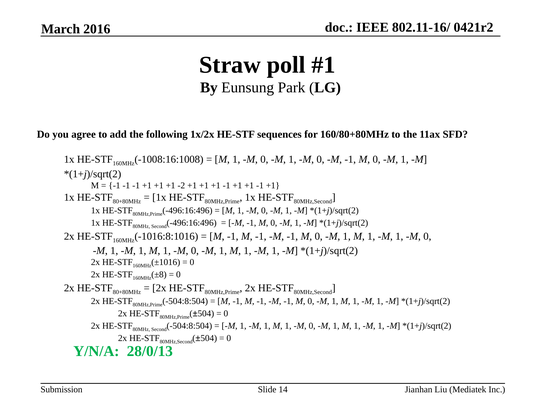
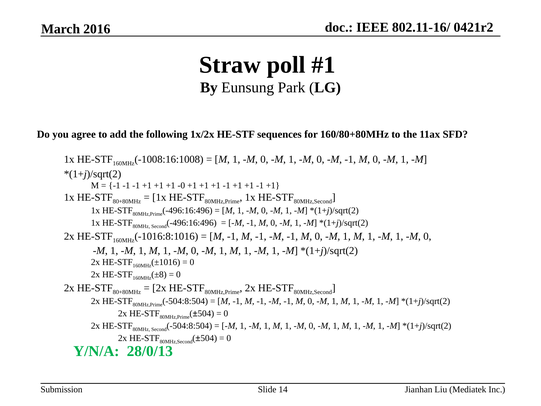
-2: -2 -> -0
